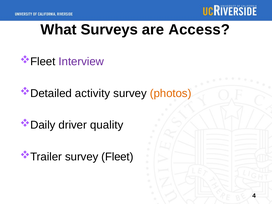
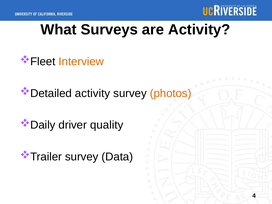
are Access: Access -> Activity
Interview colour: purple -> orange
Fleet: Fleet -> Data
